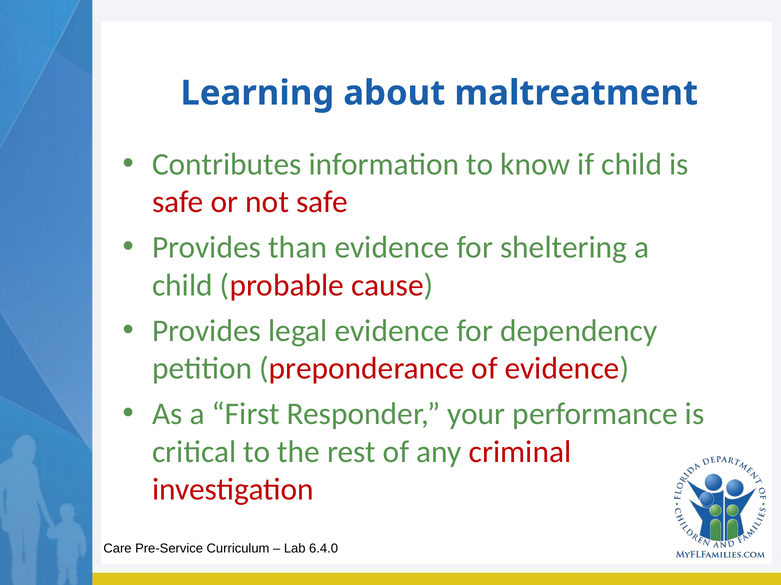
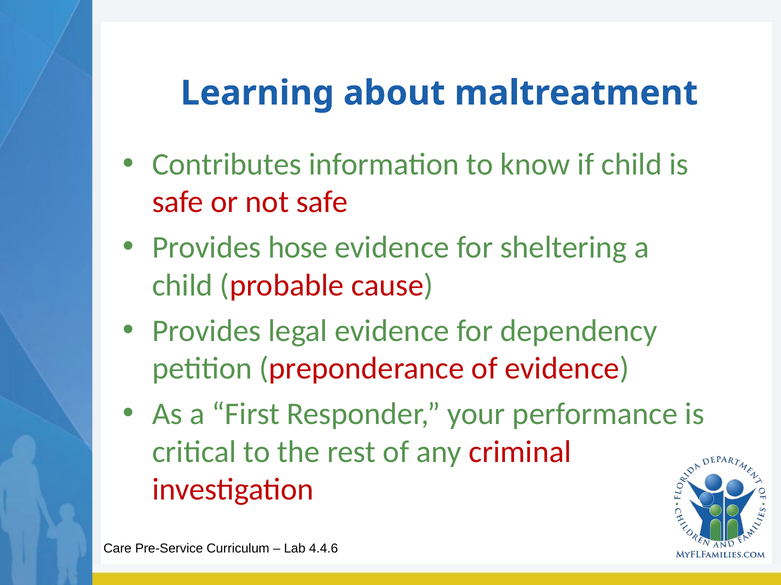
than: than -> hose
6.4.0: 6.4.0 -> 4.4.6
